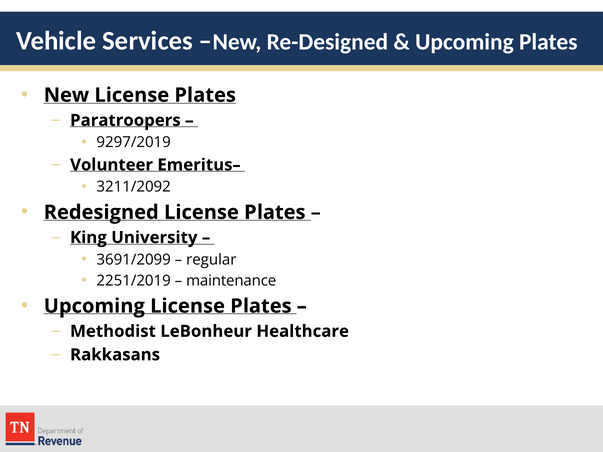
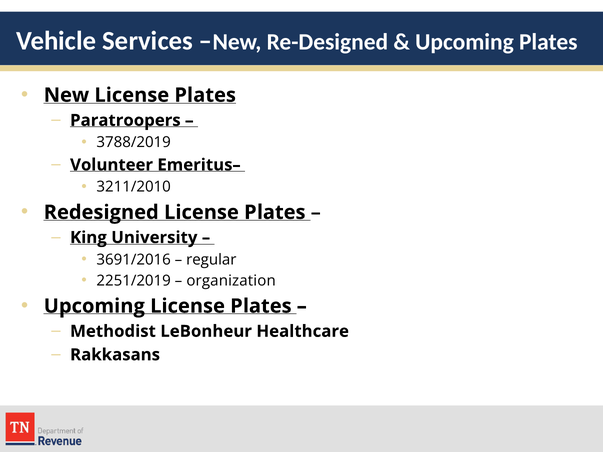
9297/2019: 9297/2019 -> 3788/2019
3211/2092: 3211/2092 -> 3211/2010
3691/2099: 3691/2099 -> 3691/2016
maintenance: maintenance -> organization
